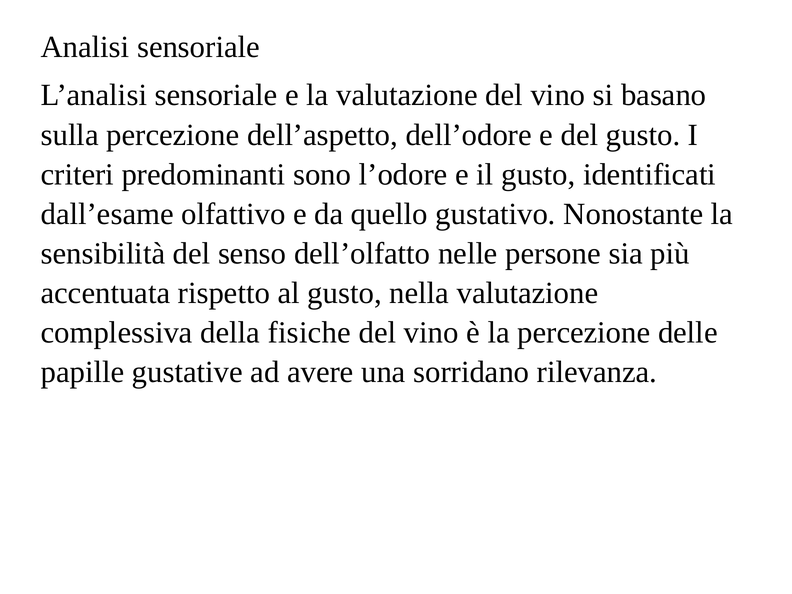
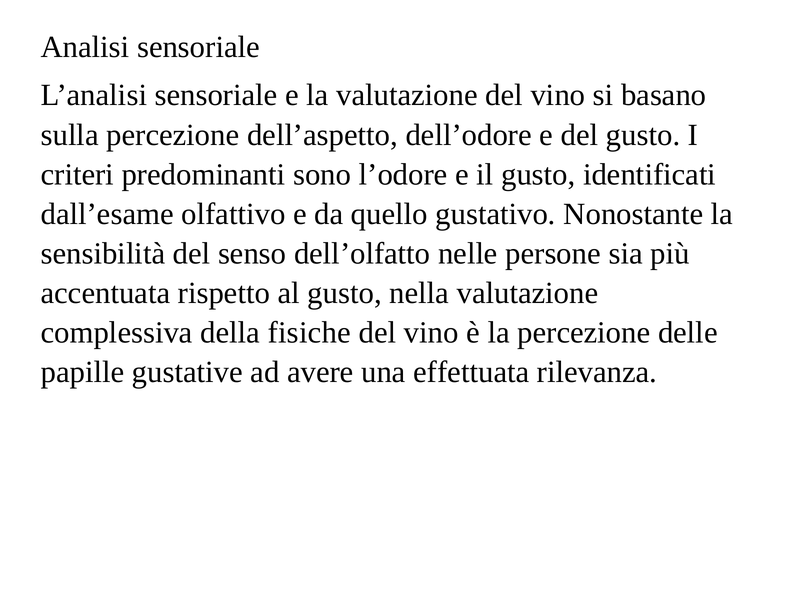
sorridano: sorridano -> effettuata
